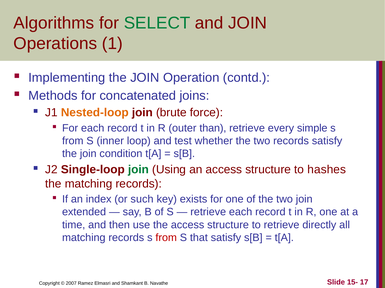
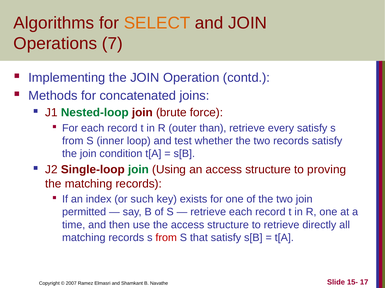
SELECT colour: green -> orange
1: 1 -> 7
Nested-loop colour: orange -> green
every simple: simple -> satisfy
hashes: hashes -> proving
extended: extended -> permitted
